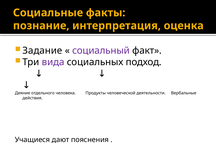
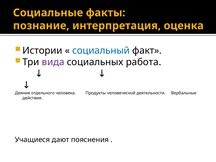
Задание: Задание -> Истории
социальный colour: purple -> blue
подход: подход -> работа
